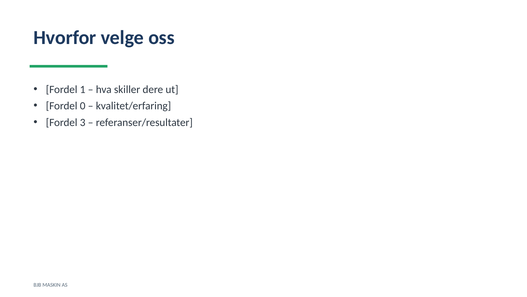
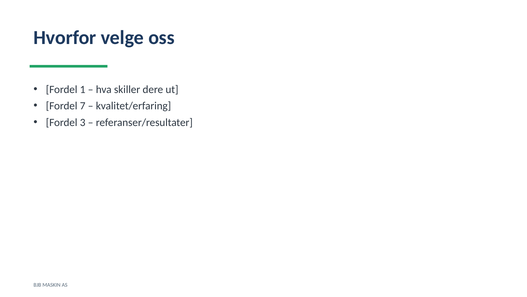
0: 0 -> 7
